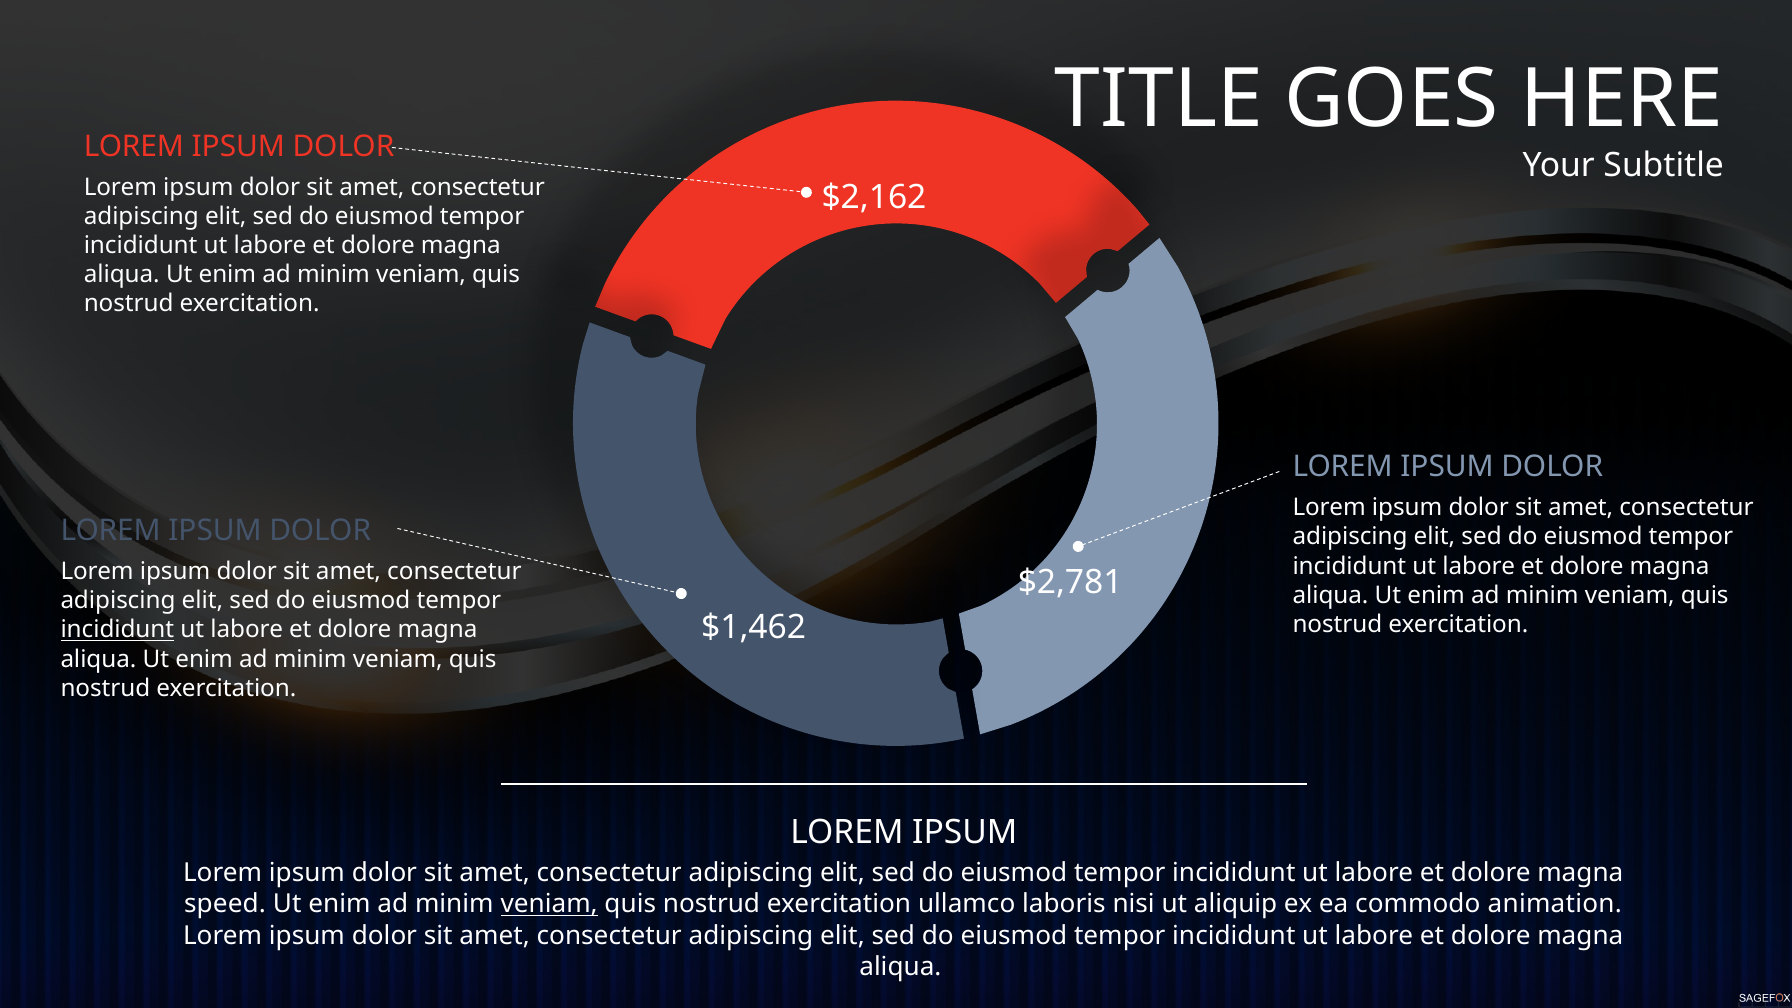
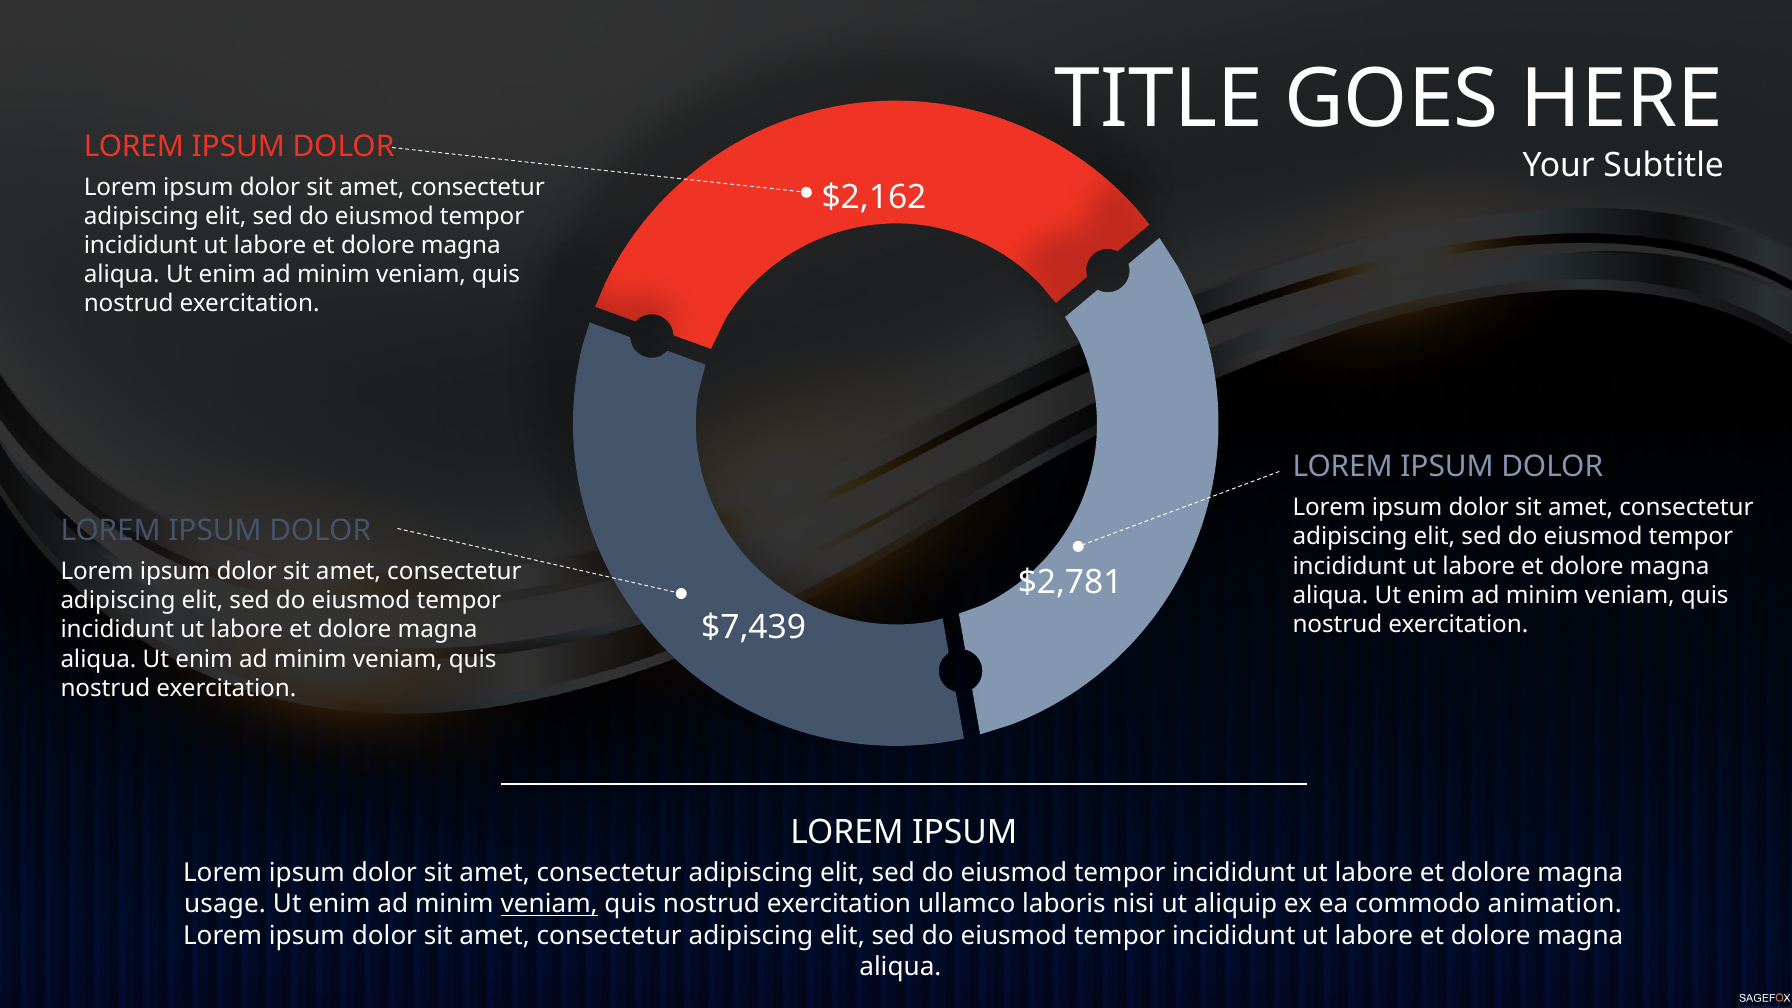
$1,462: $1,462 -> $7,439
incididunt at (117, 630) underline: present -> none
speed: speed -> usage
